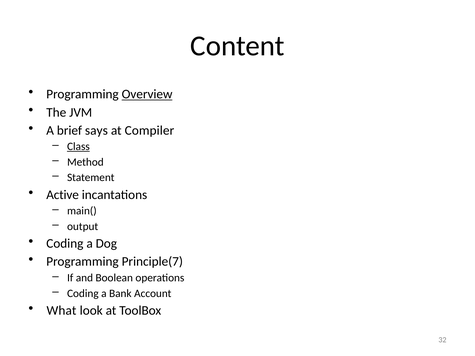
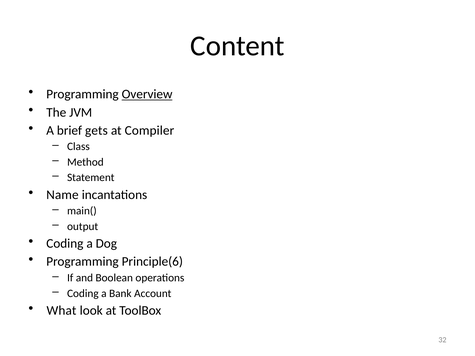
says: says -> gets
Class underline: present -> none
Active: Active -> Name
Principle(7: Principle(7 -> Principle(6
